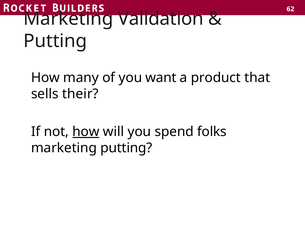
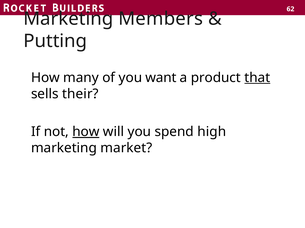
Validation: Validation -> Members
that underline: none -> present
folks: folks -> high
marketing putting: putting -> market
